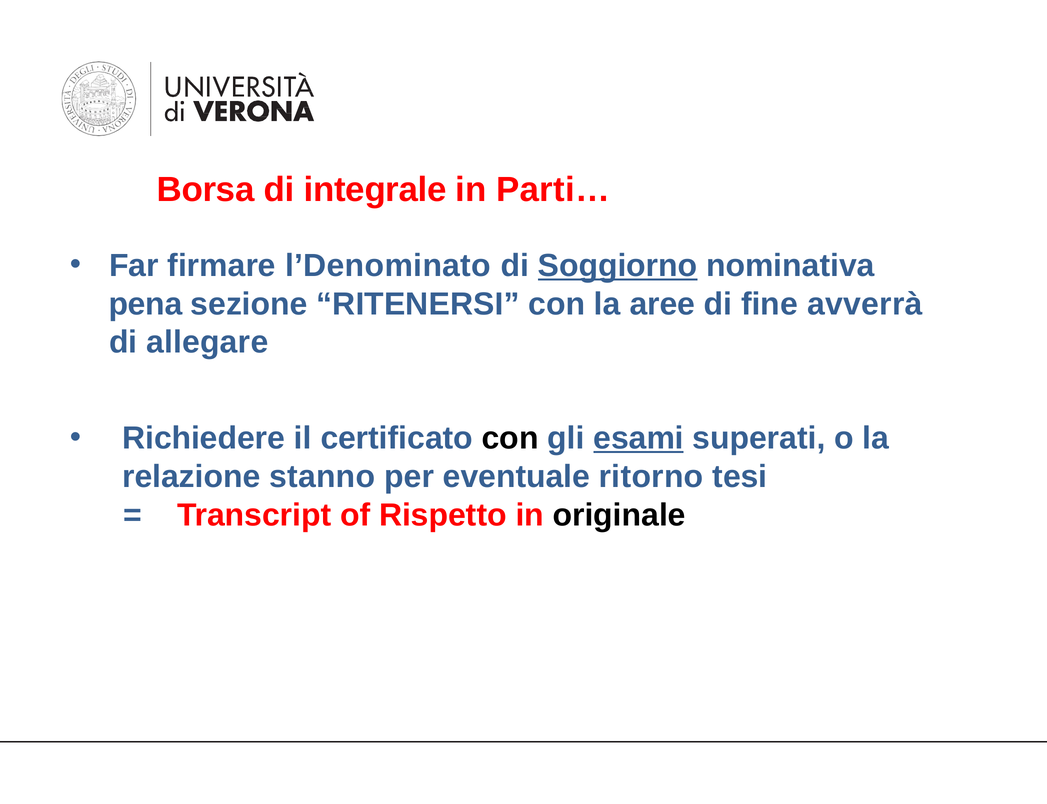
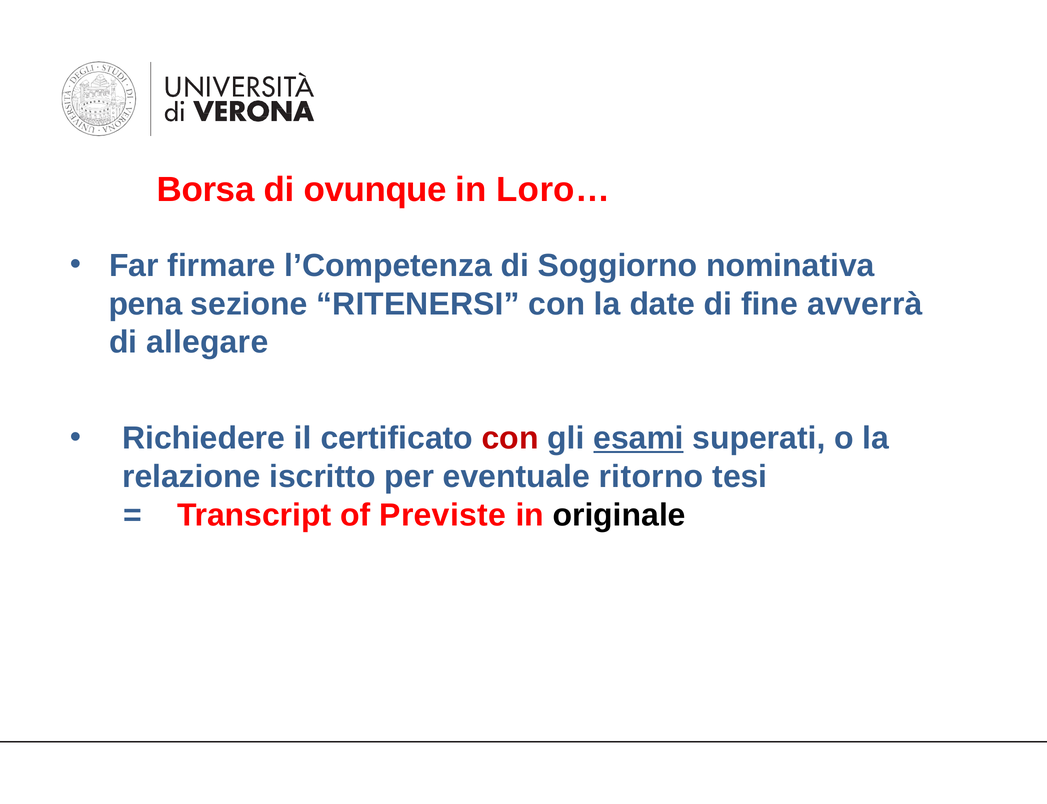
integrale: integrale -> ovunque
Parti…: Parti… -> Loro…
l’Denominato: l’Denominato -> l’Competenza
Soggiorno underline: present -> none
aree: aree -> date
con at (510, 438) colour: black -> red
stanno: stanno -> iscritto
Rispetto: Rispetto -> Previste
